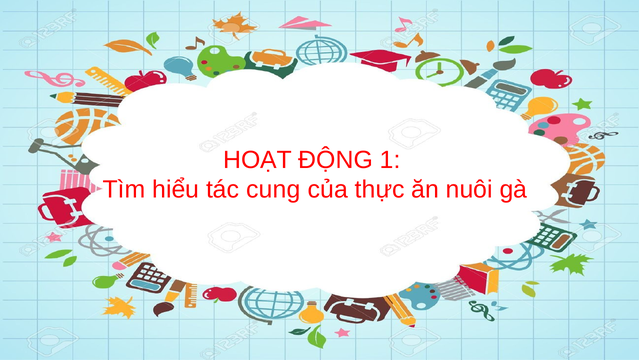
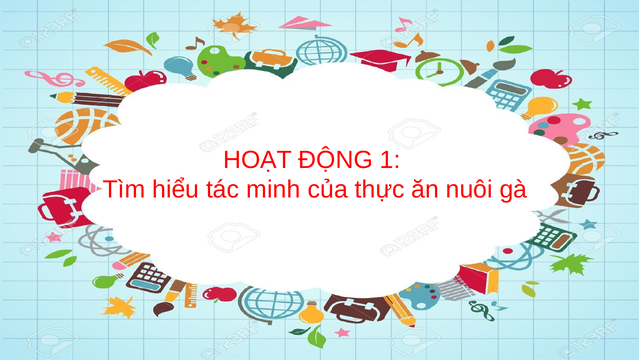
cung: cung -> minh
